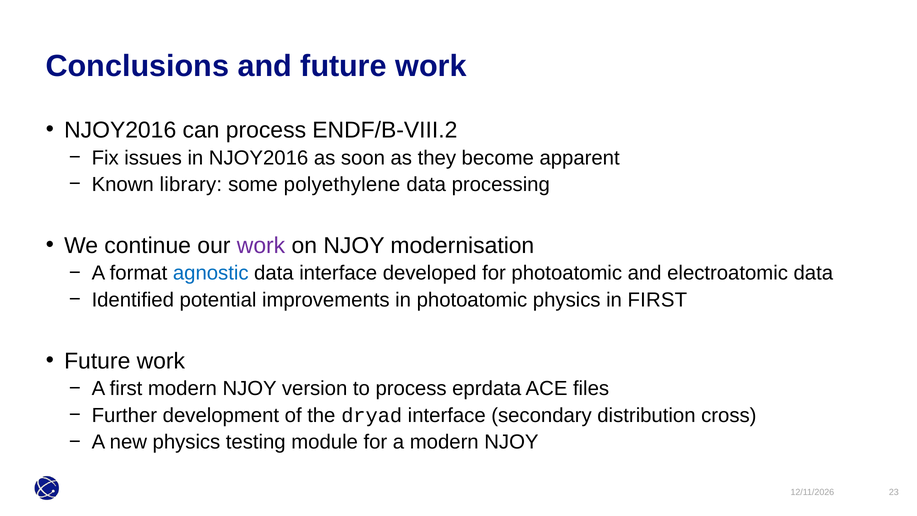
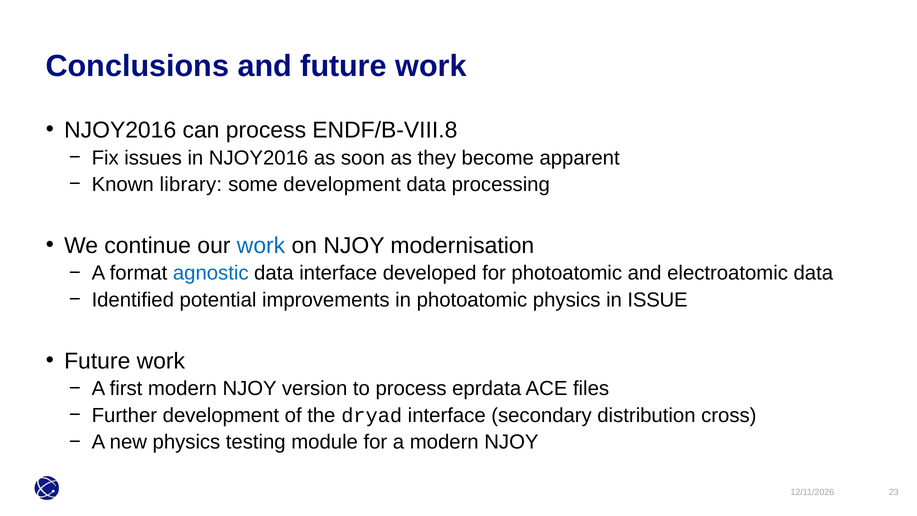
ENDF/B-VIII.2: ENDF/B-VIII.2 -> ENDF/B-VIII.8
some polyethylene: polyethylene -> development
work at (261, 245) colour: purple -> blue
in FIRST: FIRST -> ISSUE
